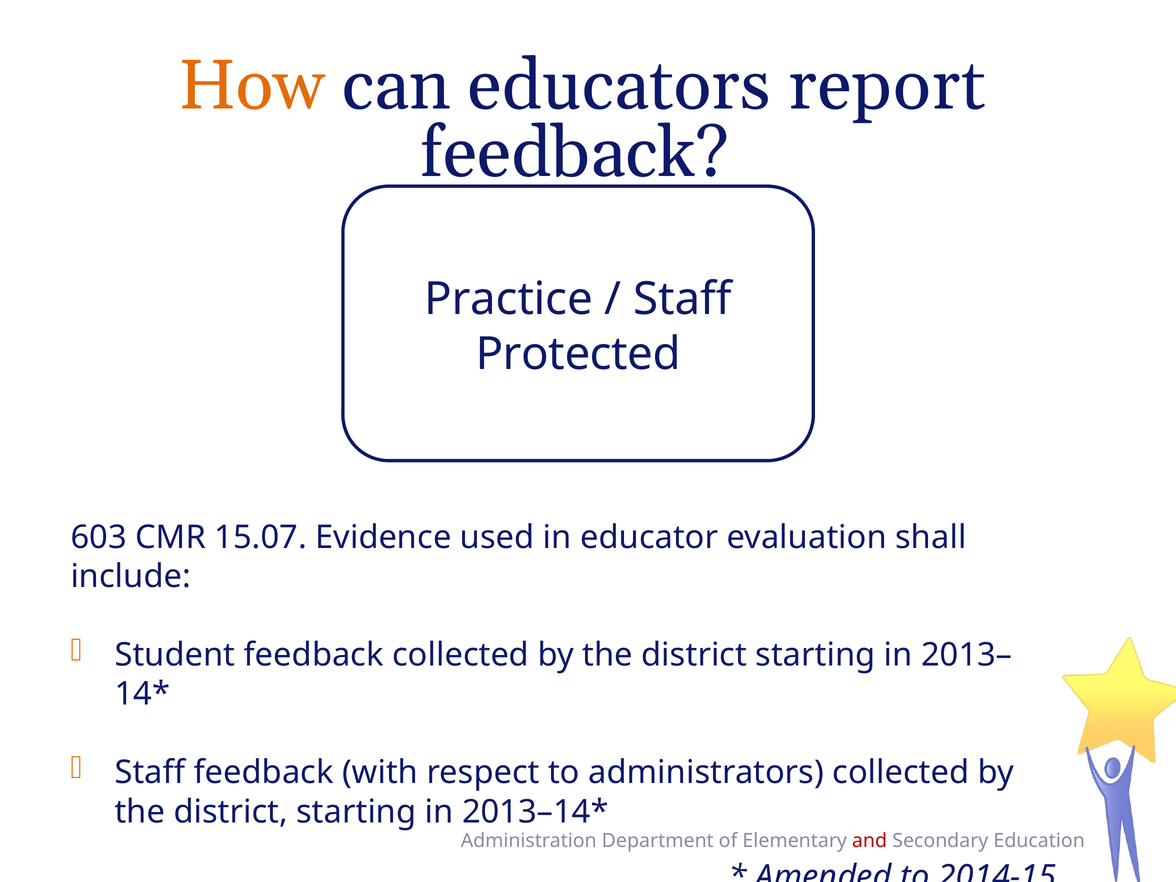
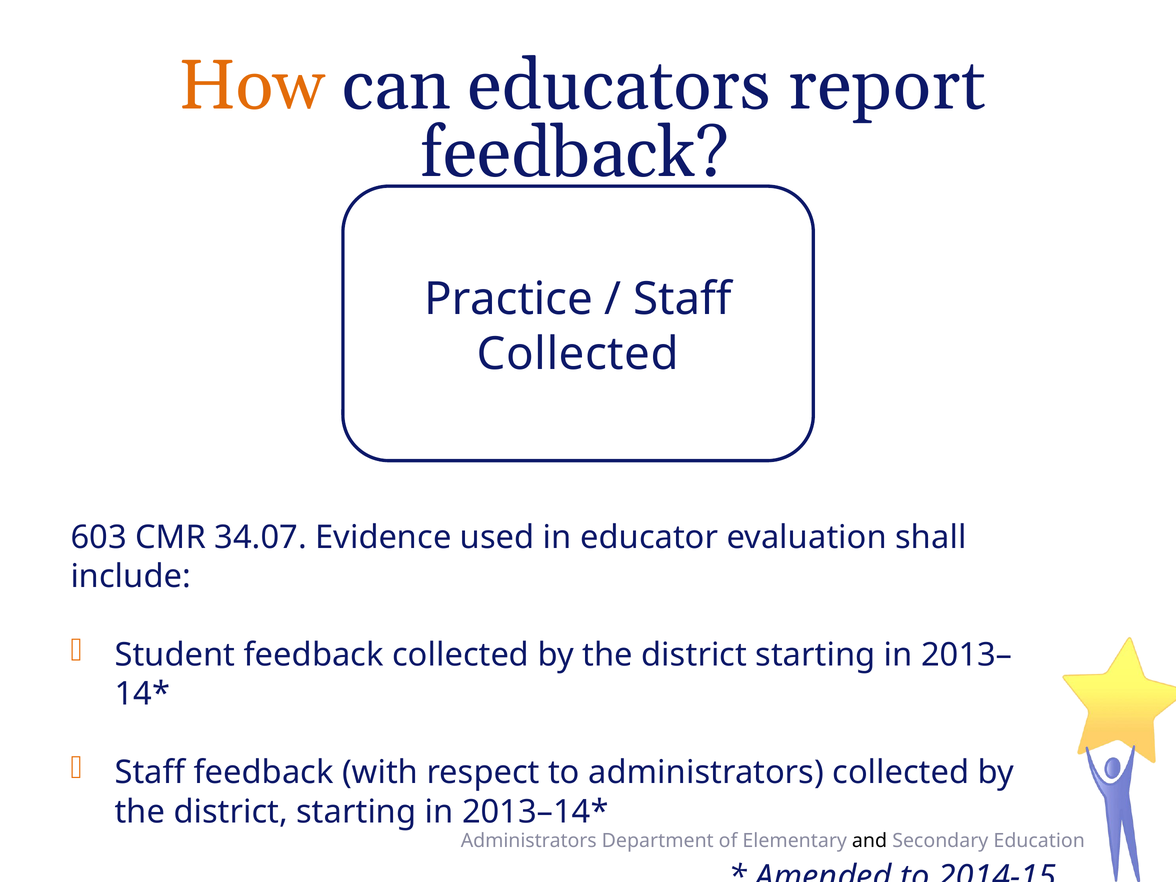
Protected at (578, 354): Protected -> Collected
15.07: 15.07 -> 34.07
Administration at (529, 841): Administration -> Administrators
and colour: red -> black
